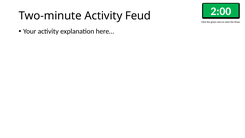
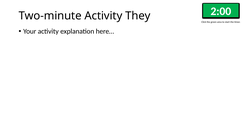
Feud: Feud -> They
